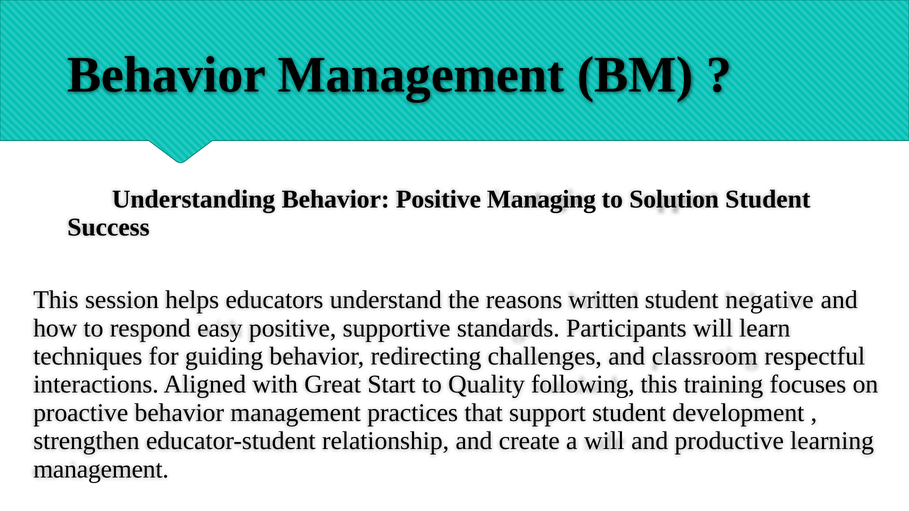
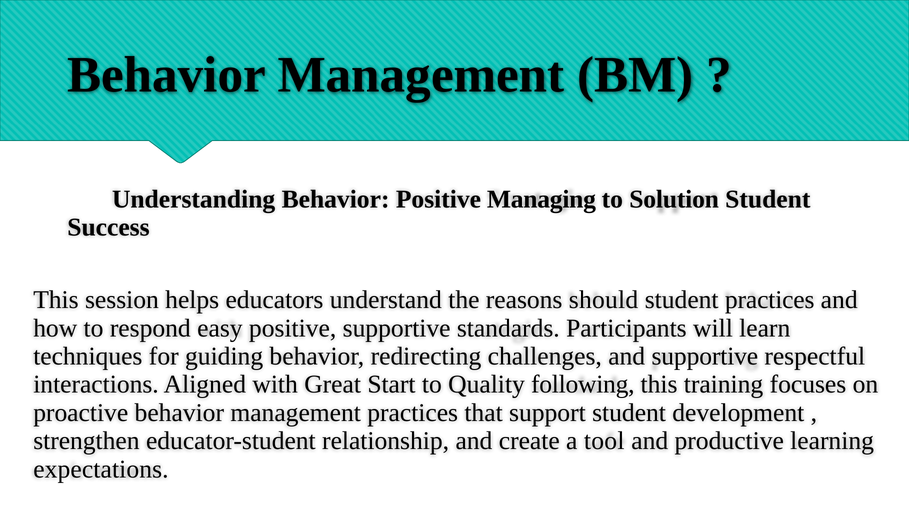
written: written -> should
student negative: negative -> practices
and classroom: classroom -> supportive
a will: will -> tool
management at (101, 469): management -> expectations
